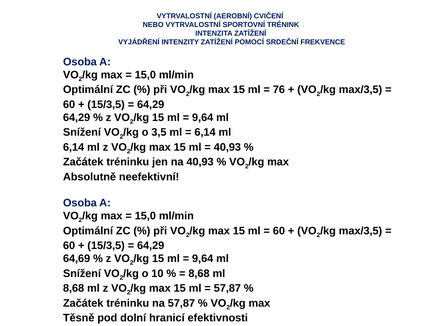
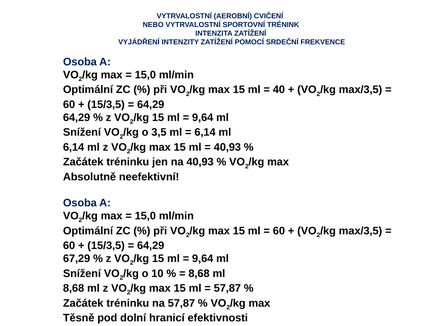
76: 76 -> 40
64,69: 64,69 -> 67,29
